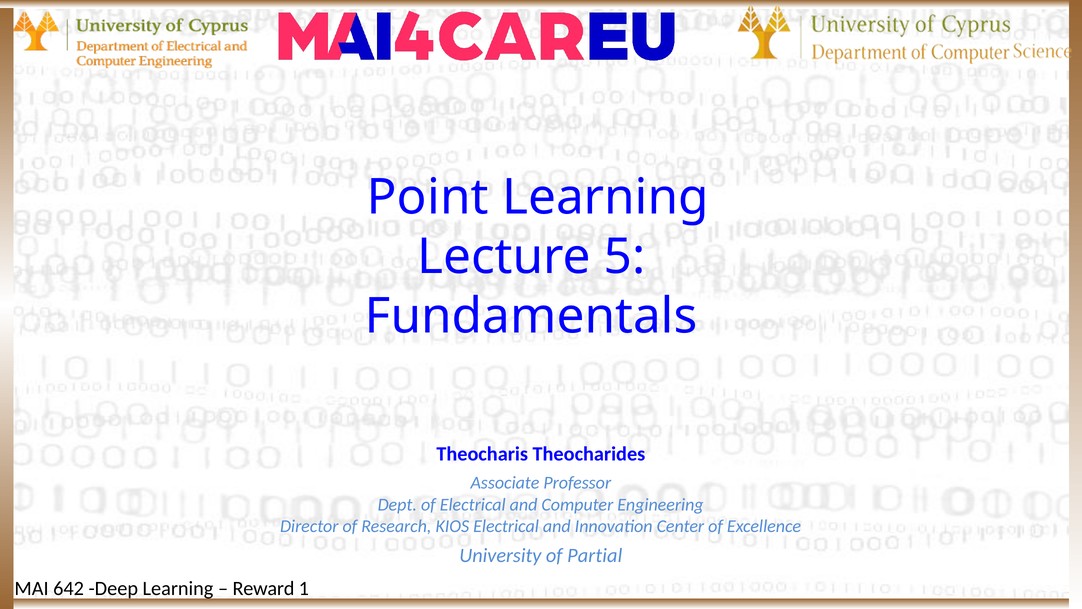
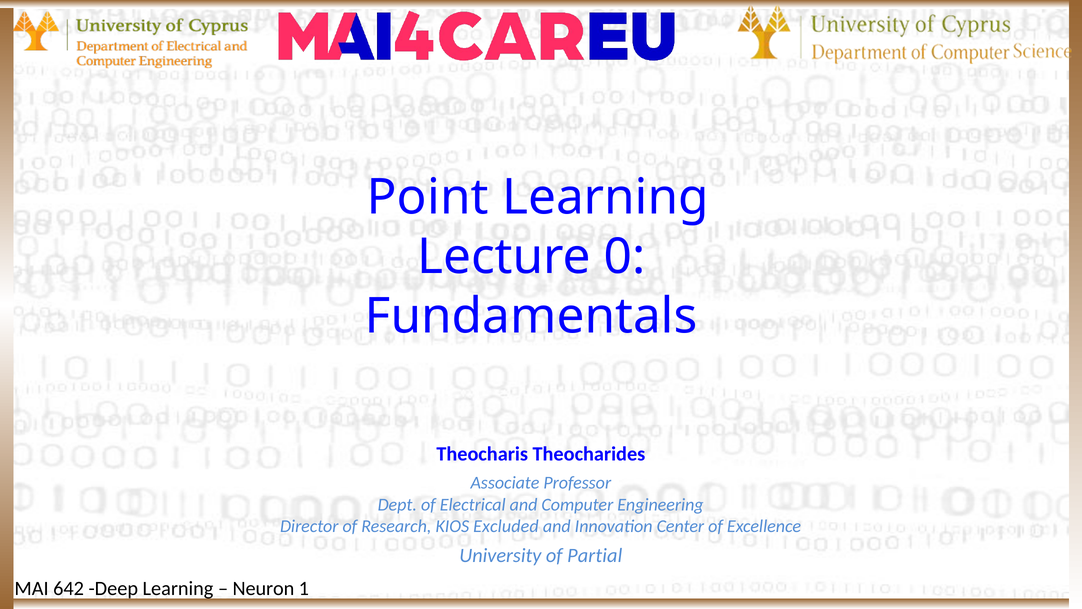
5: 5 -> 0
KIOS Electrical: Electrical -> Excluded
Reward: Reward -> Neuron
